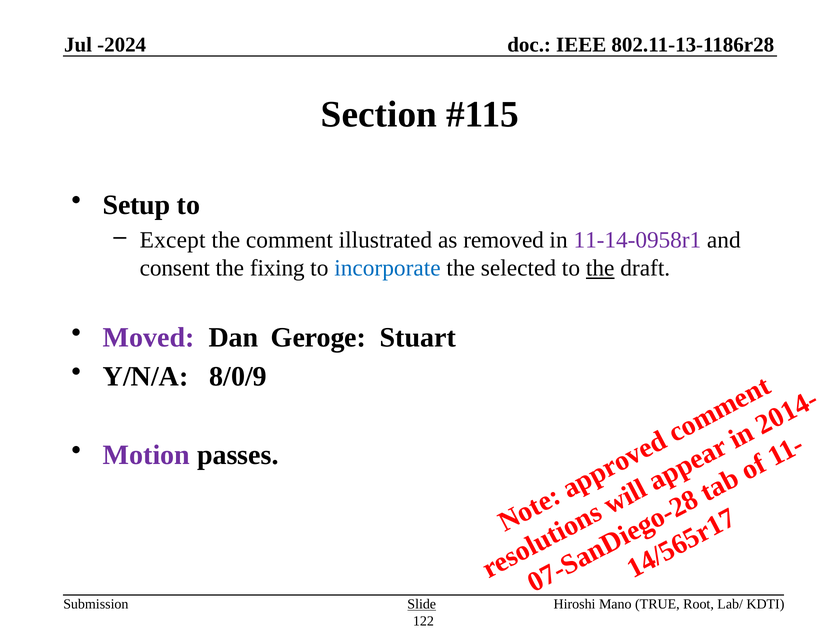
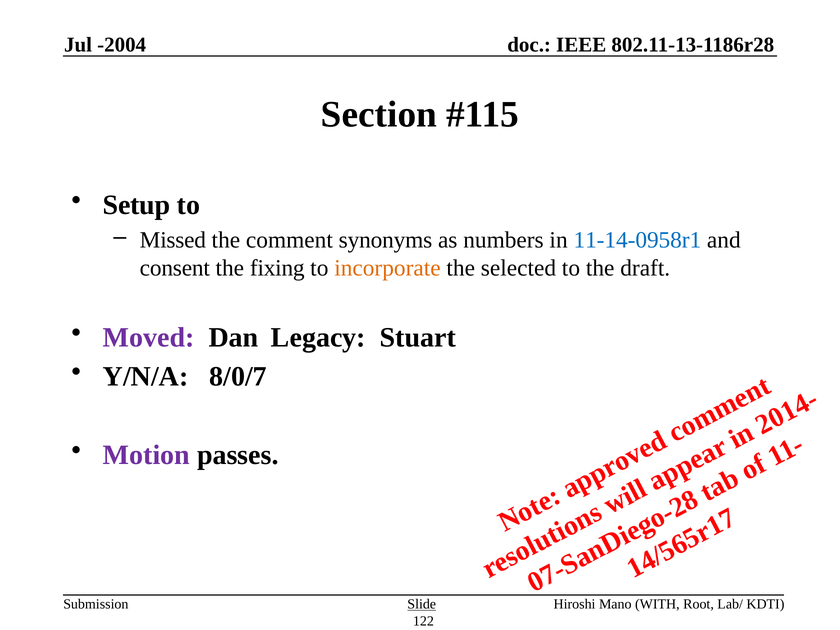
-2024: -2024 -> -2004
Except: Except -> Missed
illustrated: illustrated -> synonyms
removed: removed -> numbers
11-14-0958r1 colour: purple -> blue
incorporate colour: blue -> orange
the at (600, 268) underline: present -> none
Geroge: Geroge -> Legacy
8/0/9: 8/0/9 -> 8/0/7
TRUE: TRUE -> WITH
